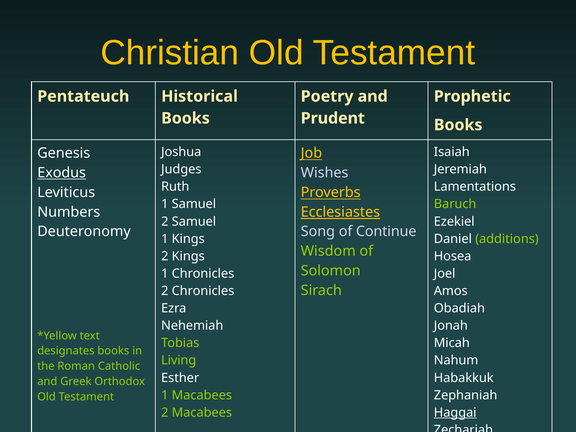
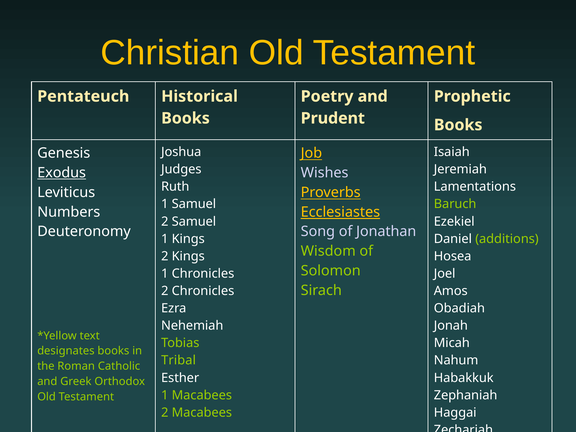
Continue: Continue -> Jonathan
Living: Living -> Tribal
Haggai underline: present -> none
